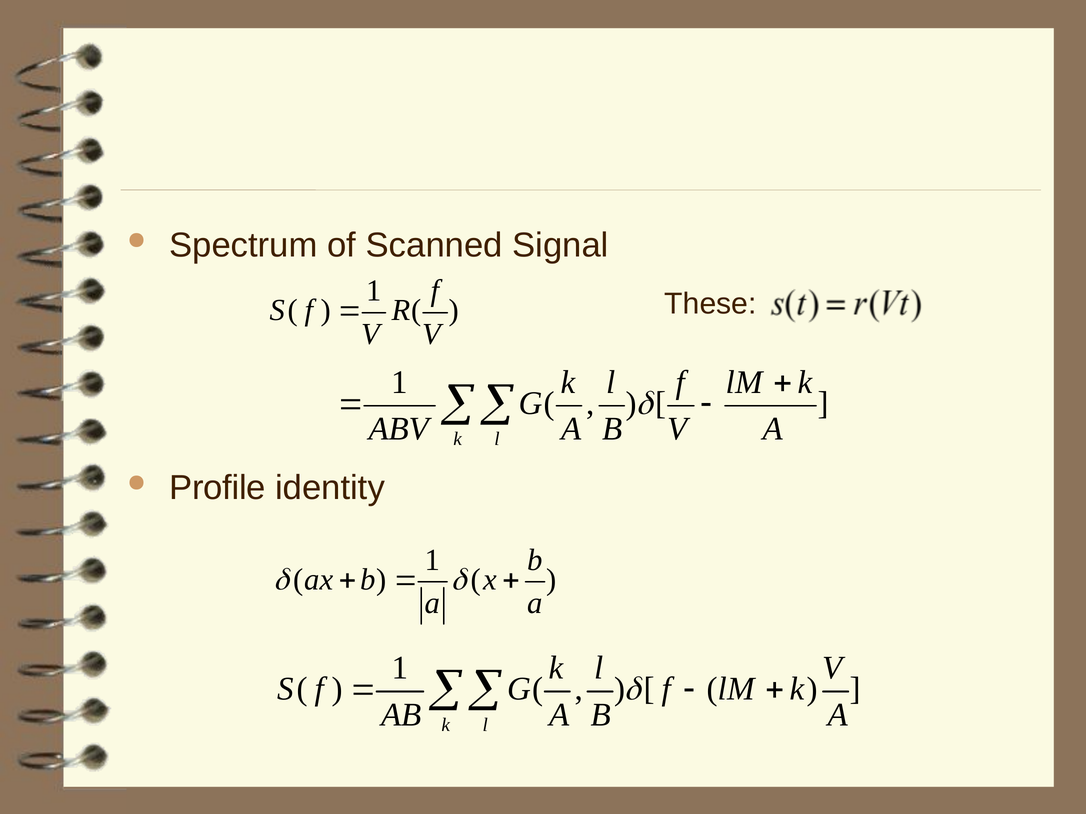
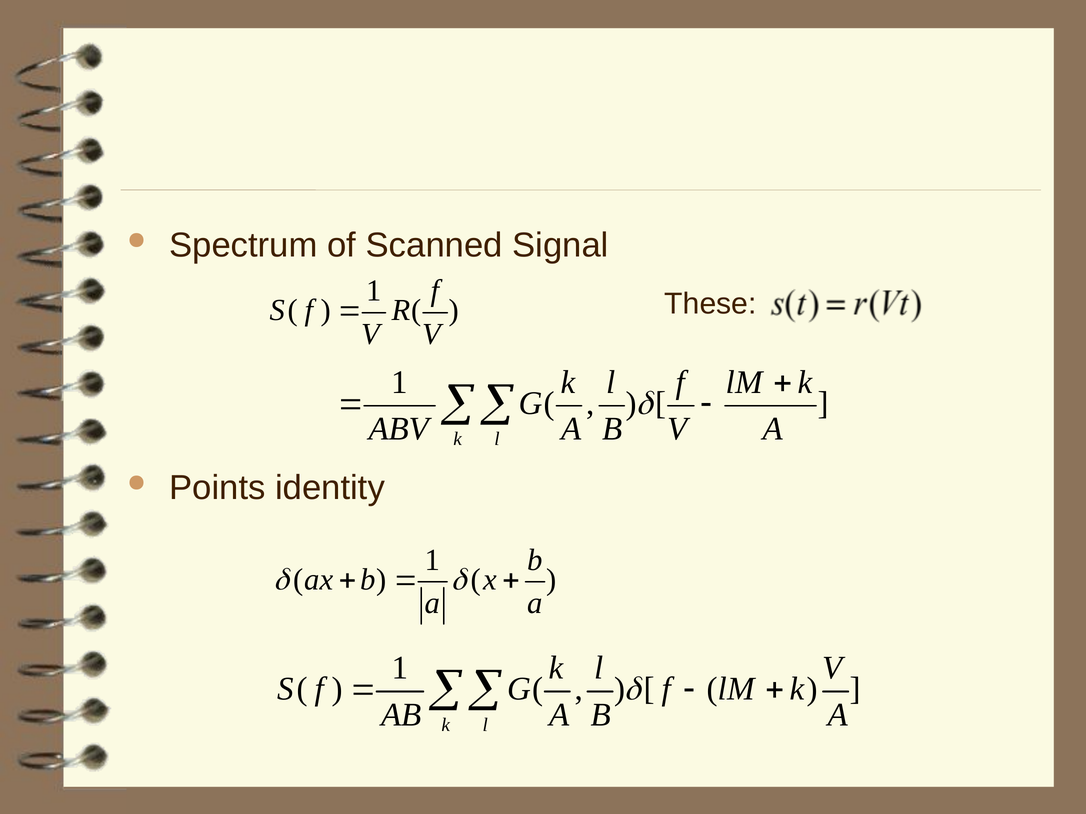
Profile: Profile -> Points
